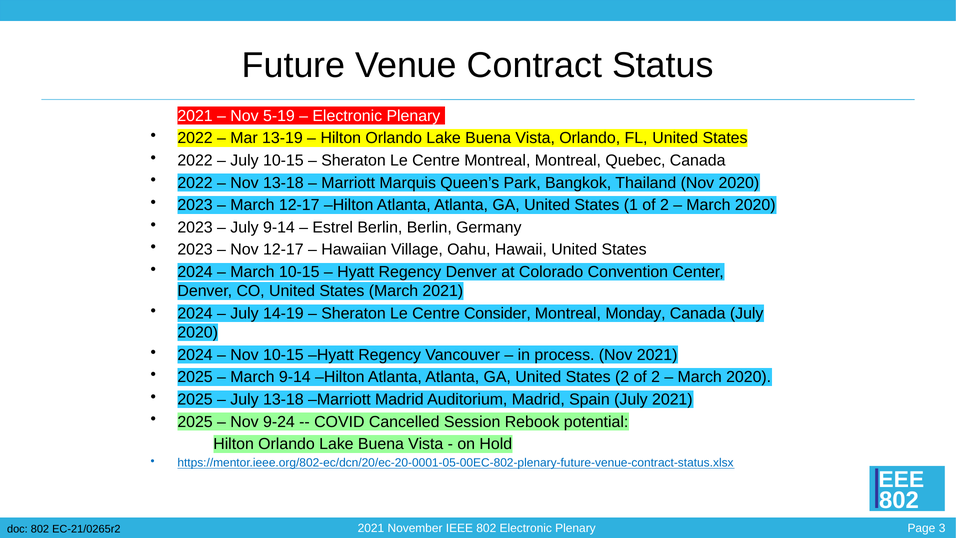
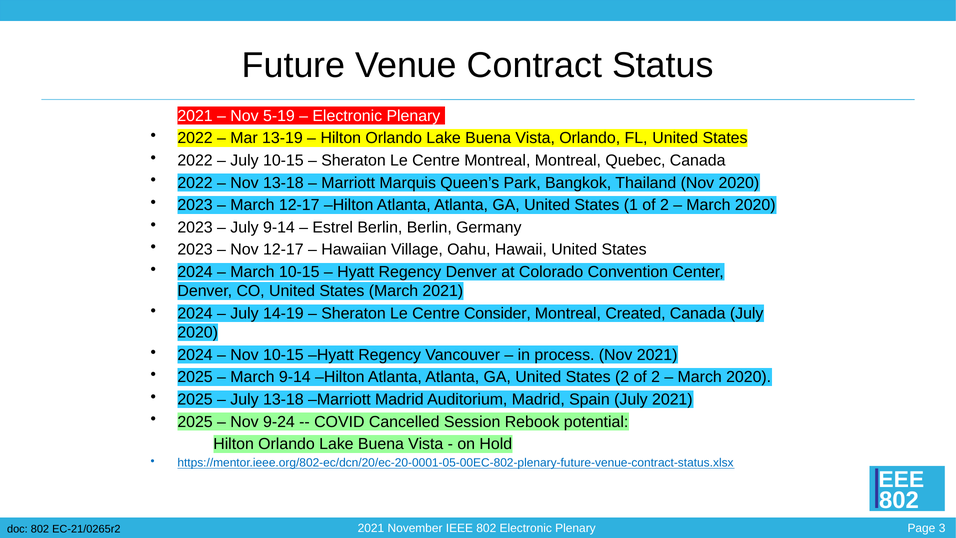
Monday: Monday -> Created
